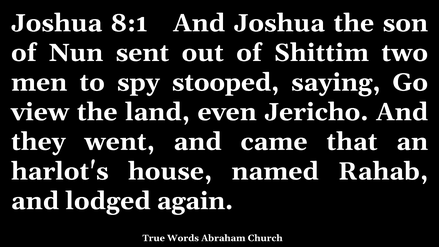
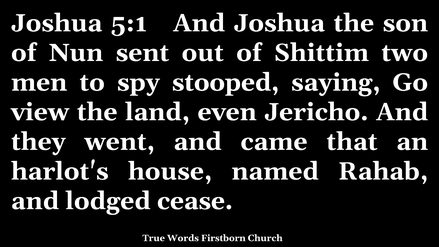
8:1: 8:1 -> 5:1
again: again -> cease
Abraham: Abraham -> Firstborn
